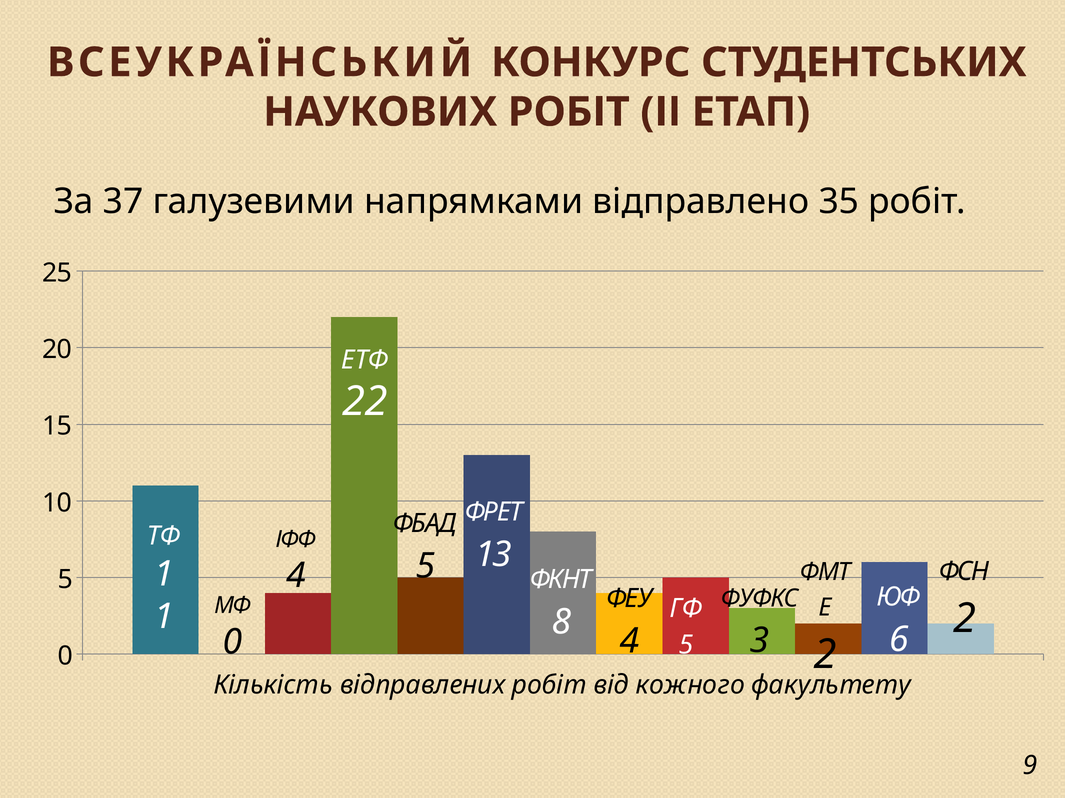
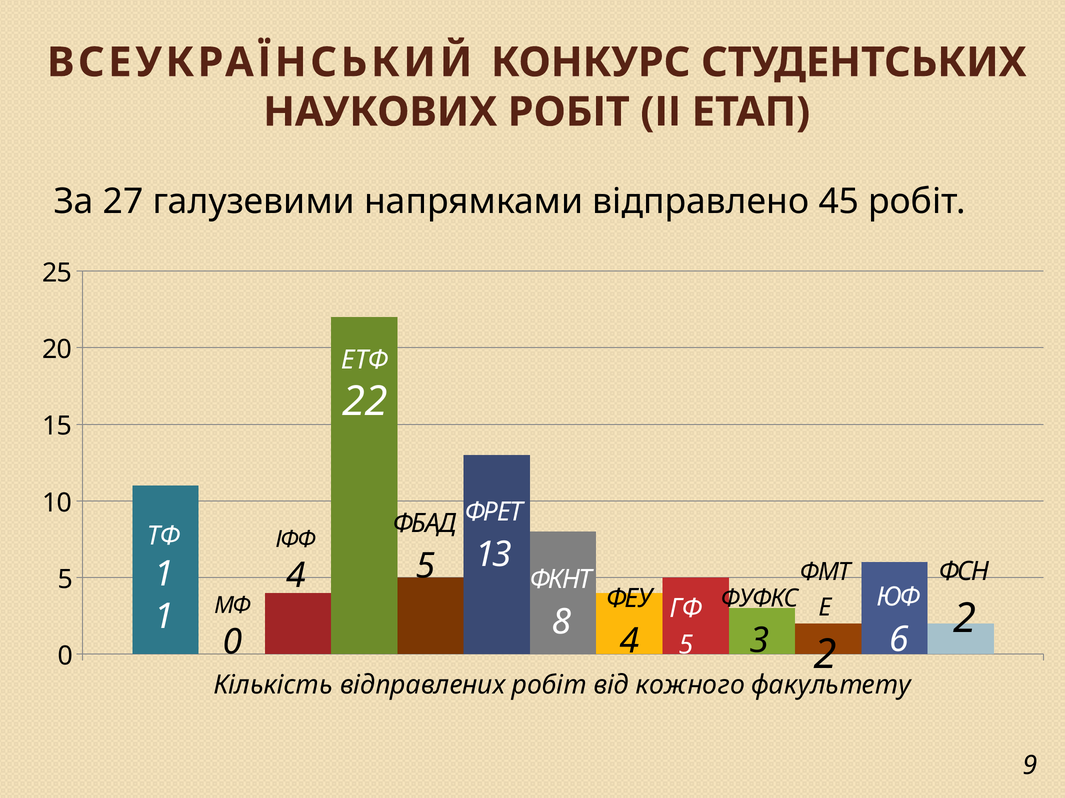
37: 37 -> 27
35: 35 -> 45
